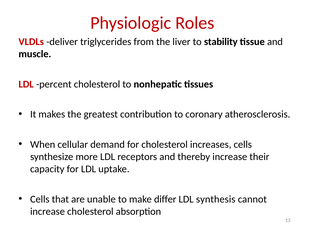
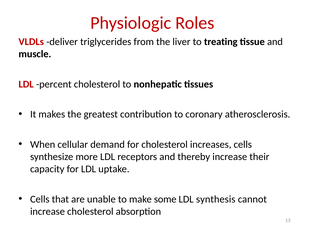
stability: stability -> treating
differ: differ -> some
